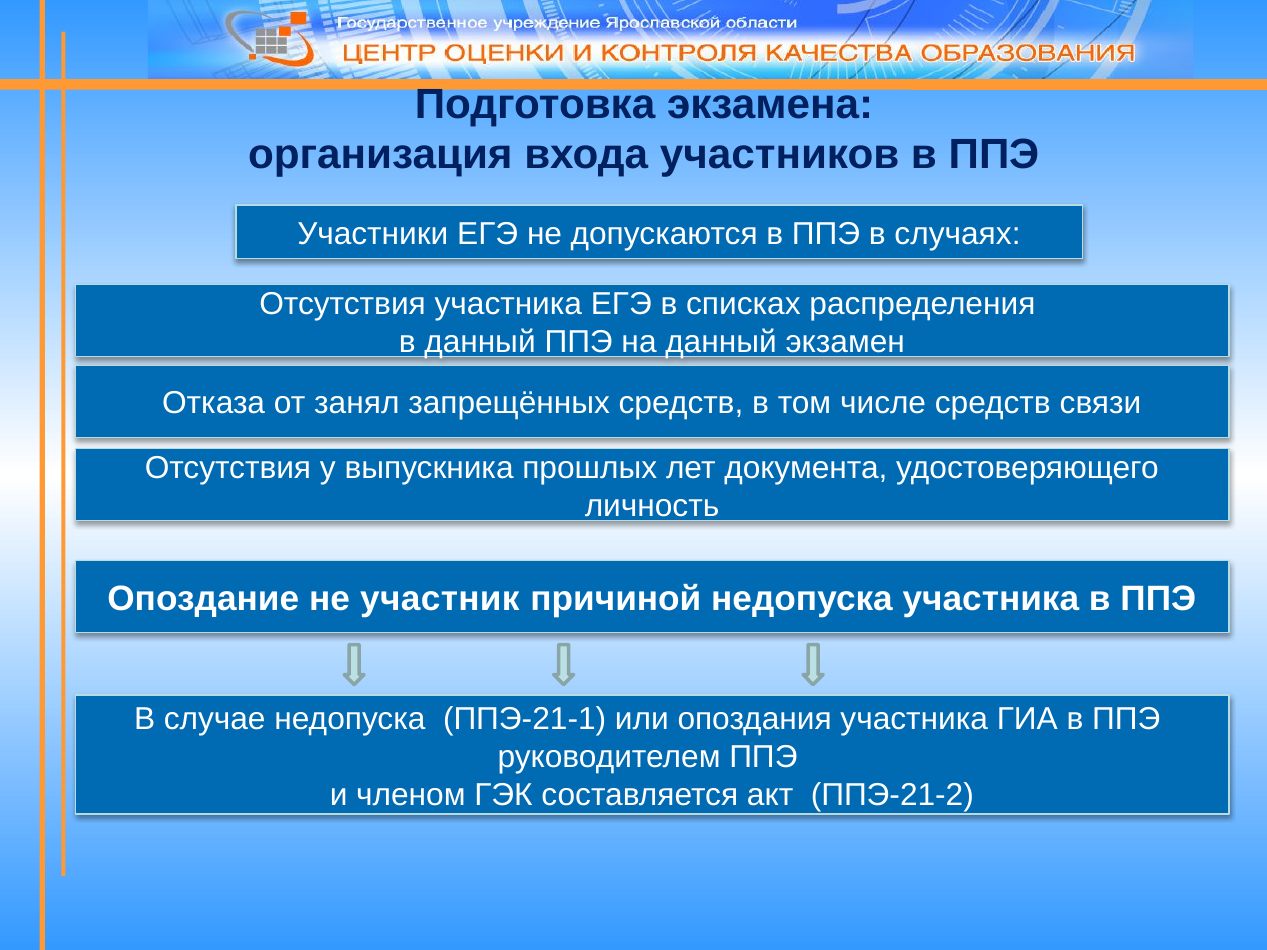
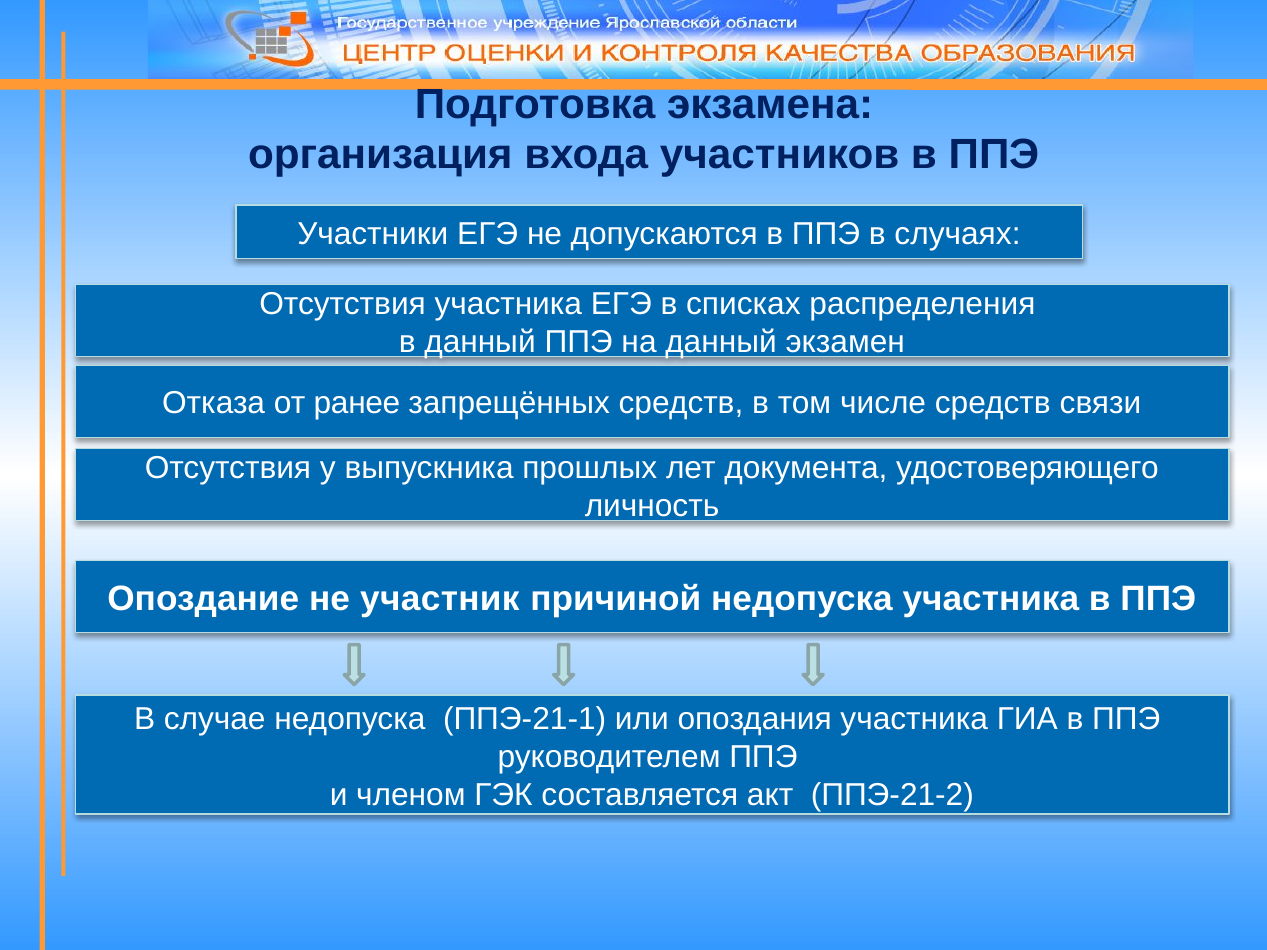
занял: занял -> ранее
